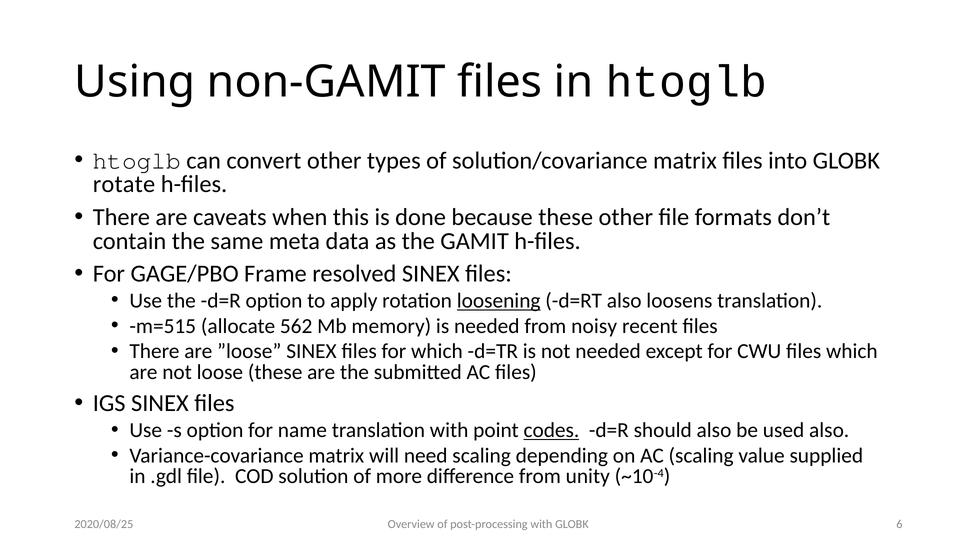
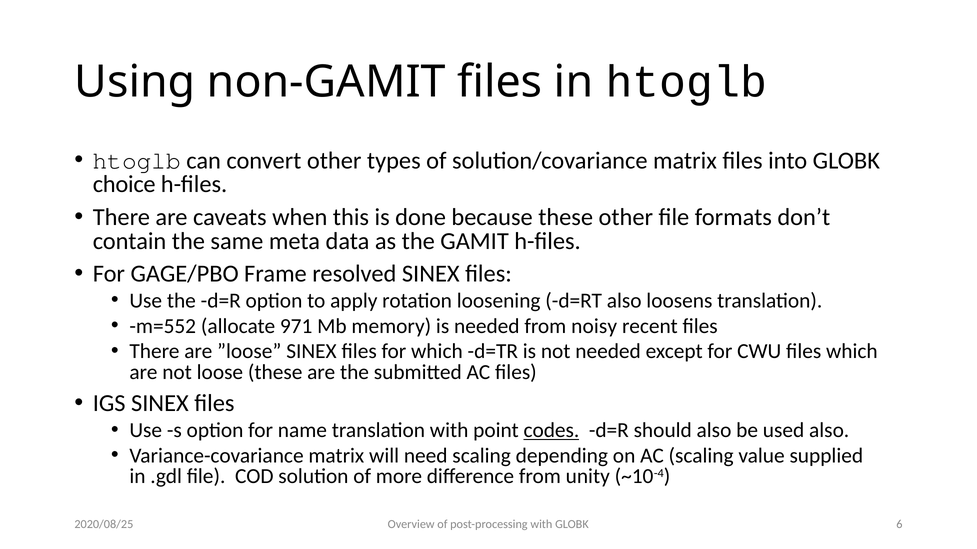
rotate: rotate -> choice
loosening underline: present -> none
m=515: m=515 -> m=552
562: 562 -> 971
